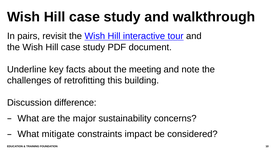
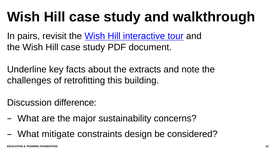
meeting: meeting -> extracts
impact: impact -> design
